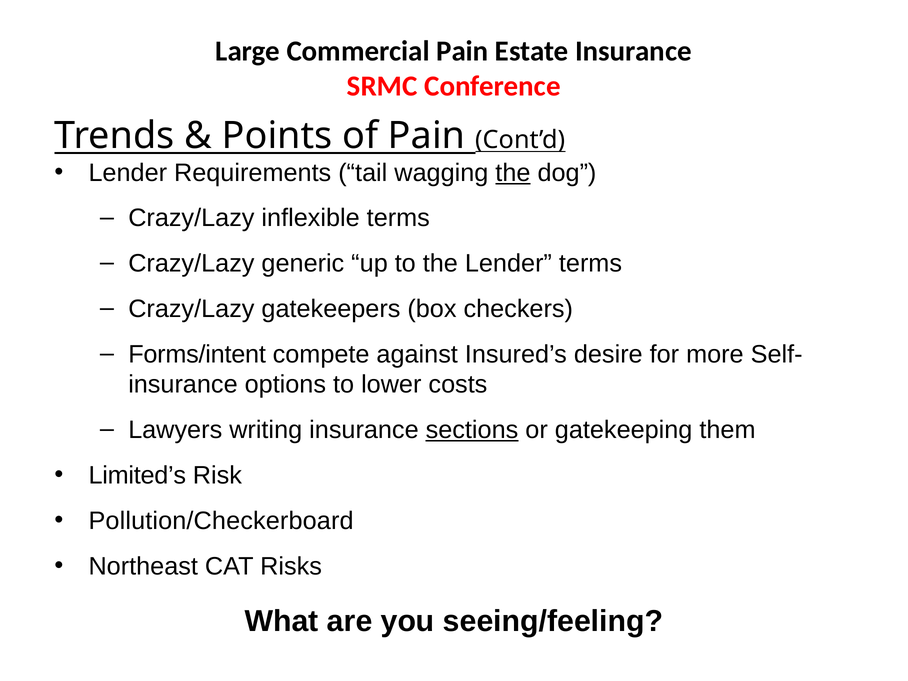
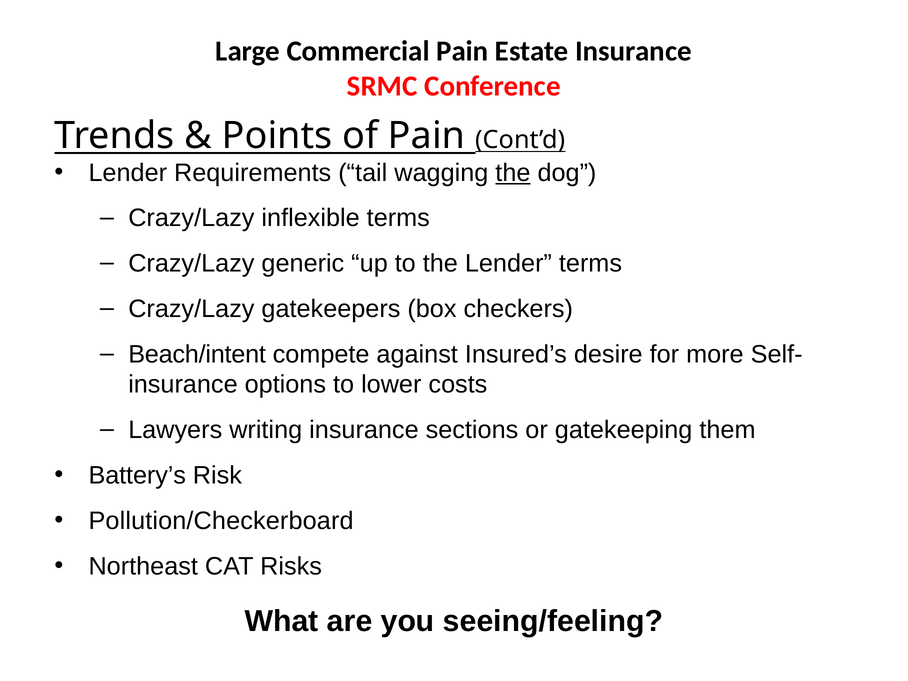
Forms/intent: Forms/intent -> Beach/intent
sections underline: present -> none
Limited’s: Limited’s -> Battery’s
